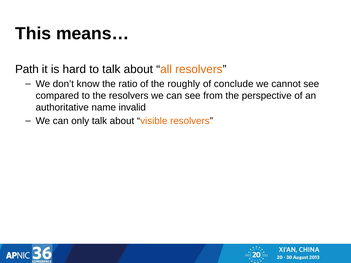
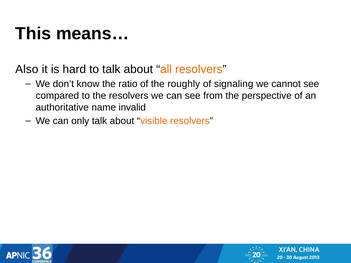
Path: Path -> Also
conclude: conclude -> signaling
